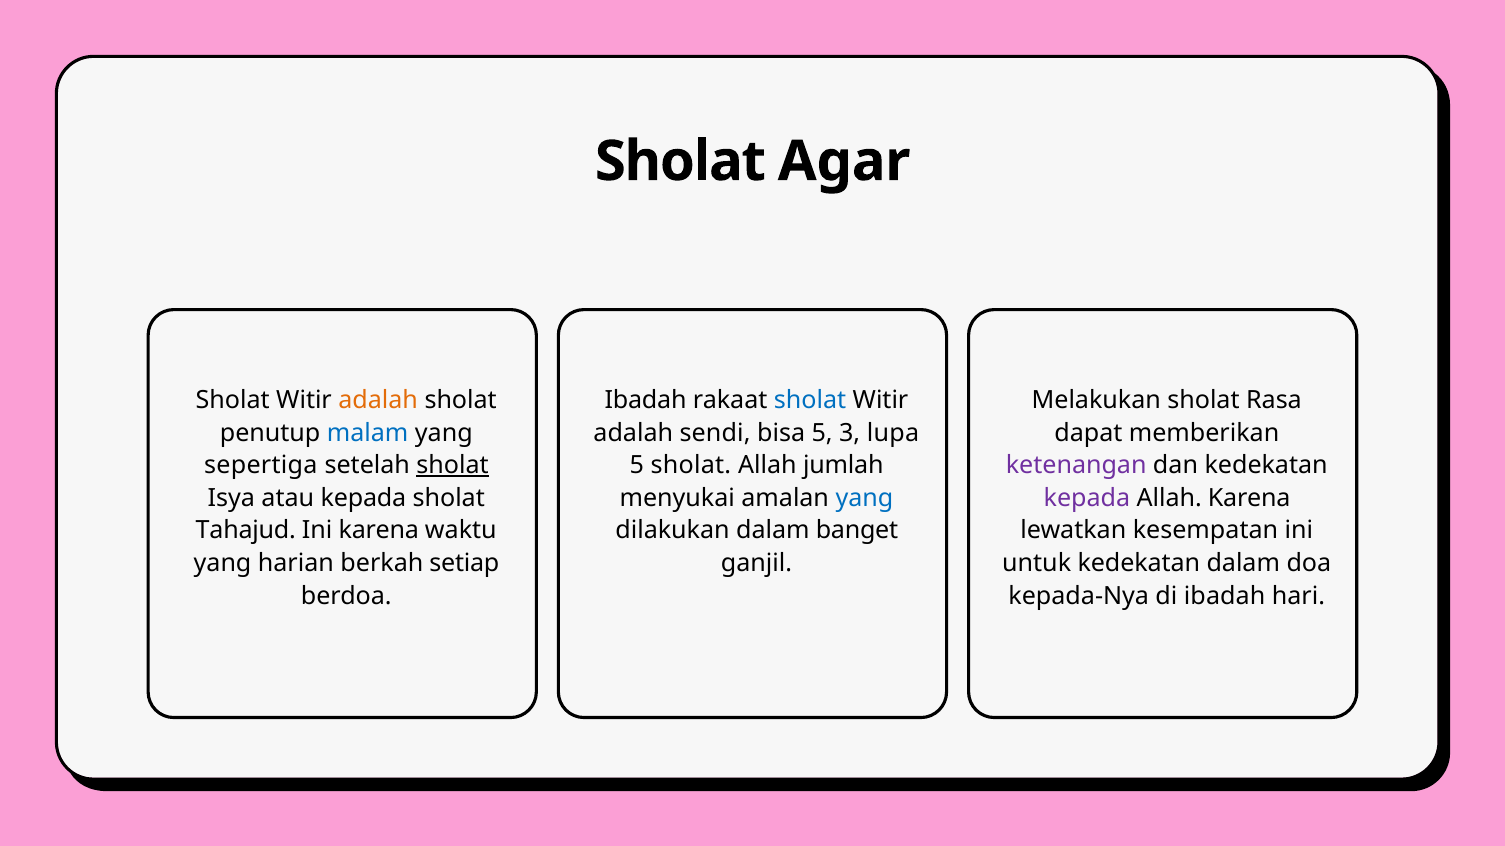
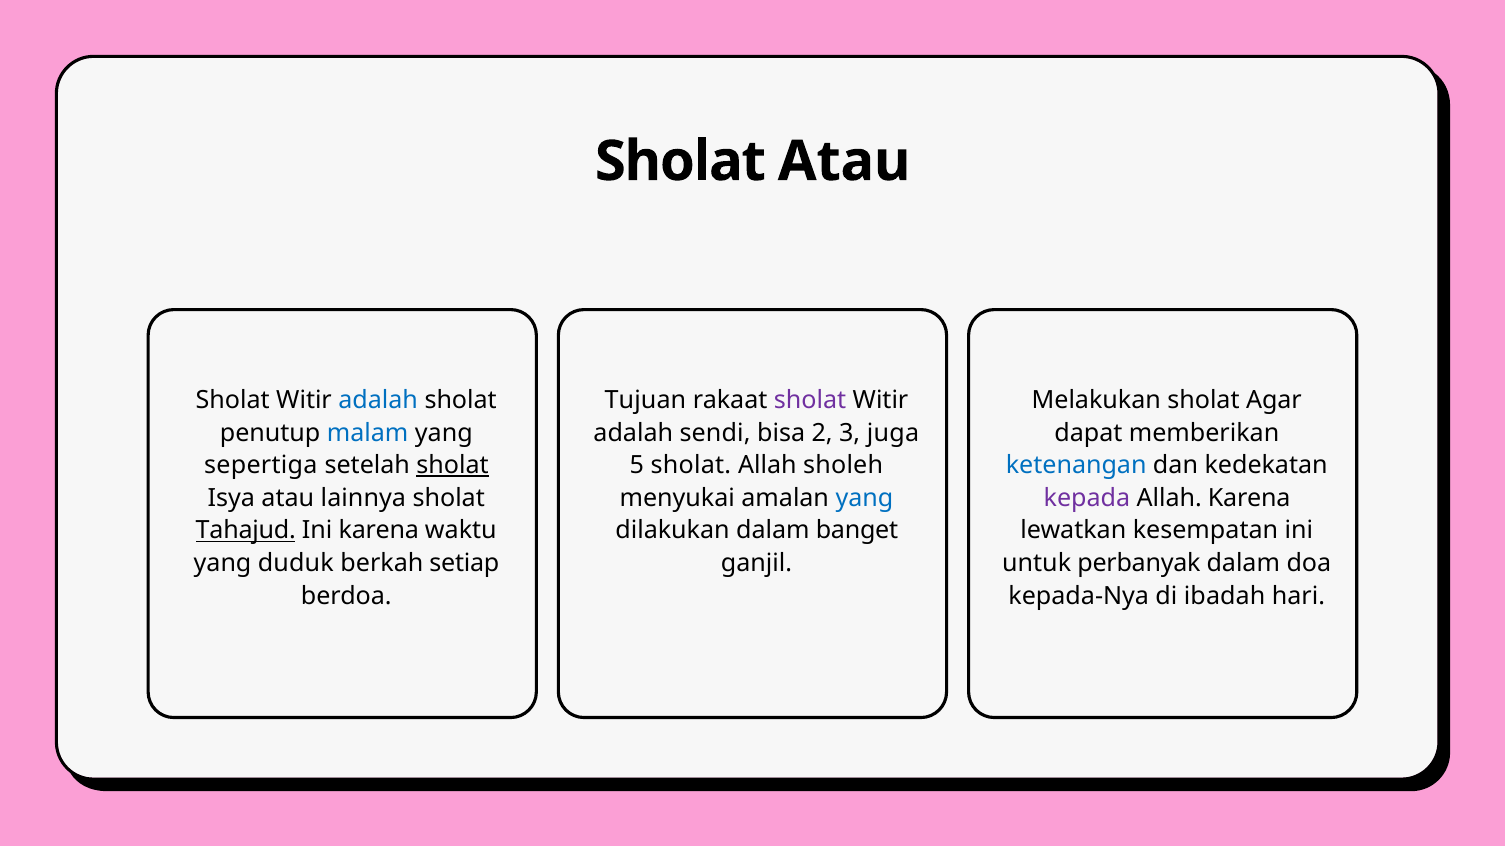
Sholat Agar: Agar -> Atau
adalah at (378, 400) colour: orange -> blue
Ibadah at (646, 400): Ibadah -> Tujuan
sholat at (810, 400) colour: blue -> purple
Rasa: Rasa -> Agar
bisa 5: 5 -> 2
lupa: lupa -> juga
jumlah: jumlah -> sholeh
ketenangan colour: purple -> blue
atau kepada: kepada -> lainnya
Tahajud underline: none -> present
harian: harian -> duduk
untuk kedekatan: kedekatan -> perbanyak
